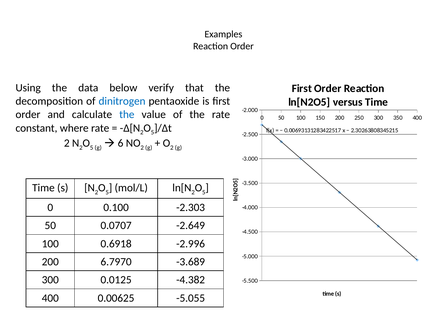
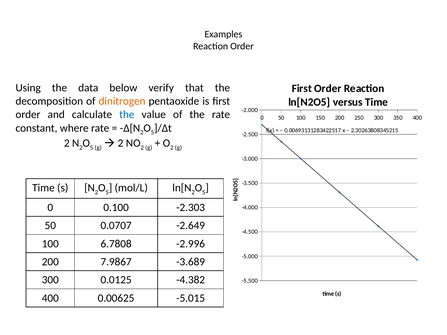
dinitrogen colour: blue -> orange
6 at (121, 143): 6 -> 2
0.6918: 0.6918 -> 6.7808
6.7970: 6.7970 -> 7.9867
-5.055: -5.055 -> -5.015
